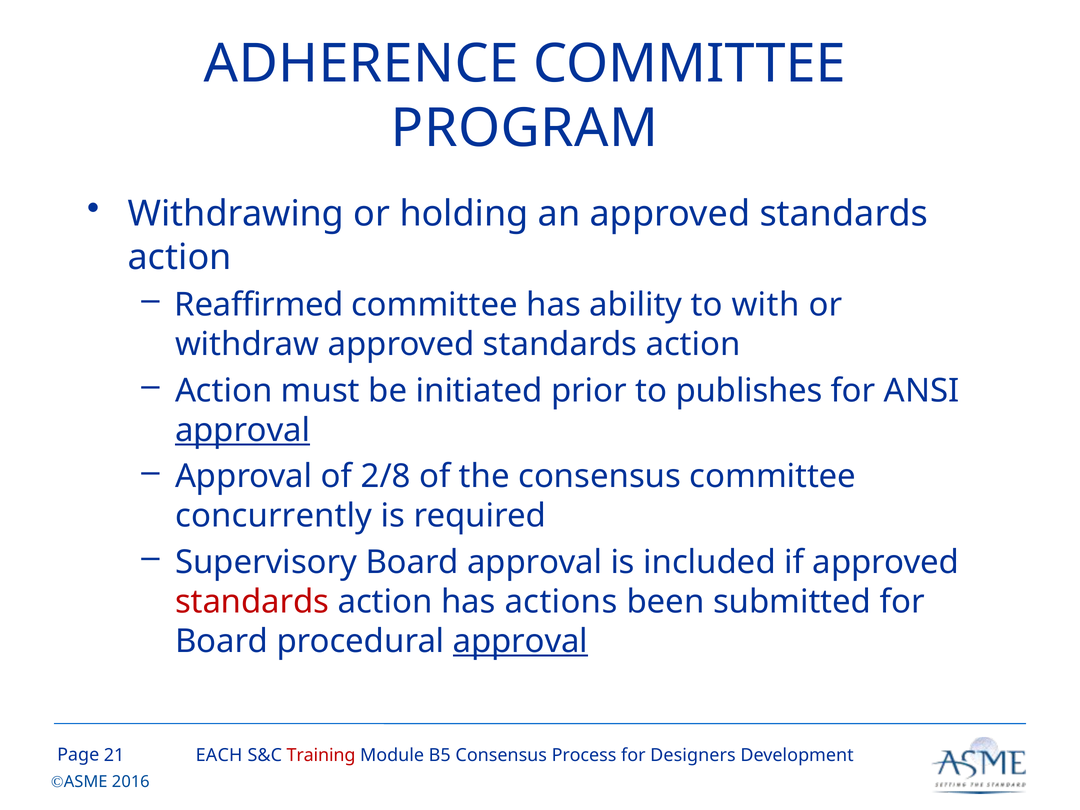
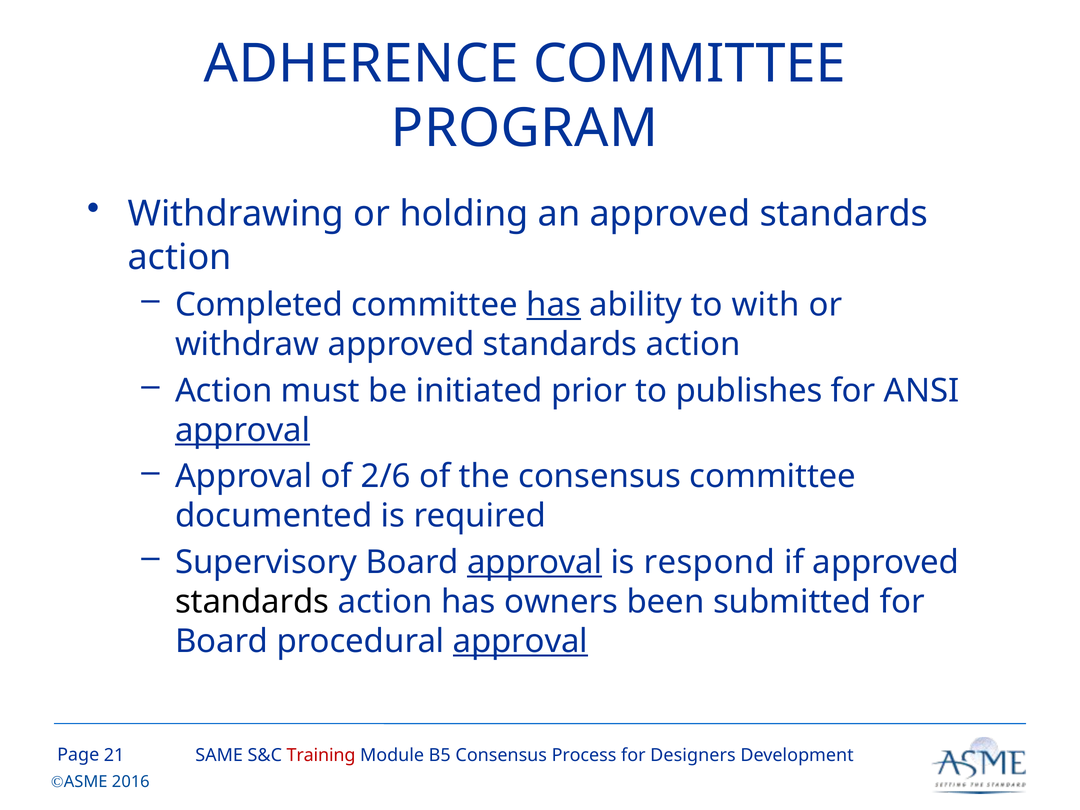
Reaffirmed: Reaffirmed -> Completed
has at (554, 305) underline: none -> present
2/8: 2/8 -> 2/6
concurrently: concurrently -> documented
approval at (535, 562) underline: none -> present
included: included -> respond
standards at (252, 602) colour: red -> black
actions: actions -> owners
EACH: EACH -> SAME
